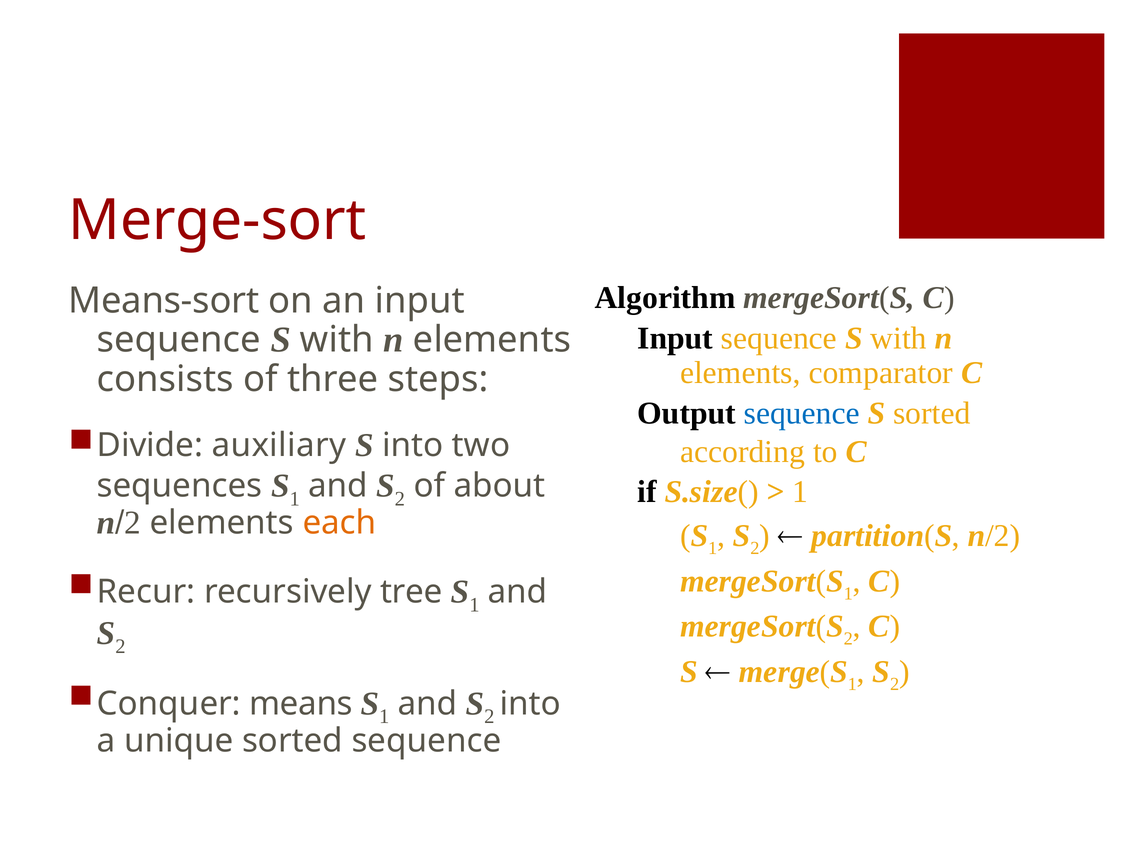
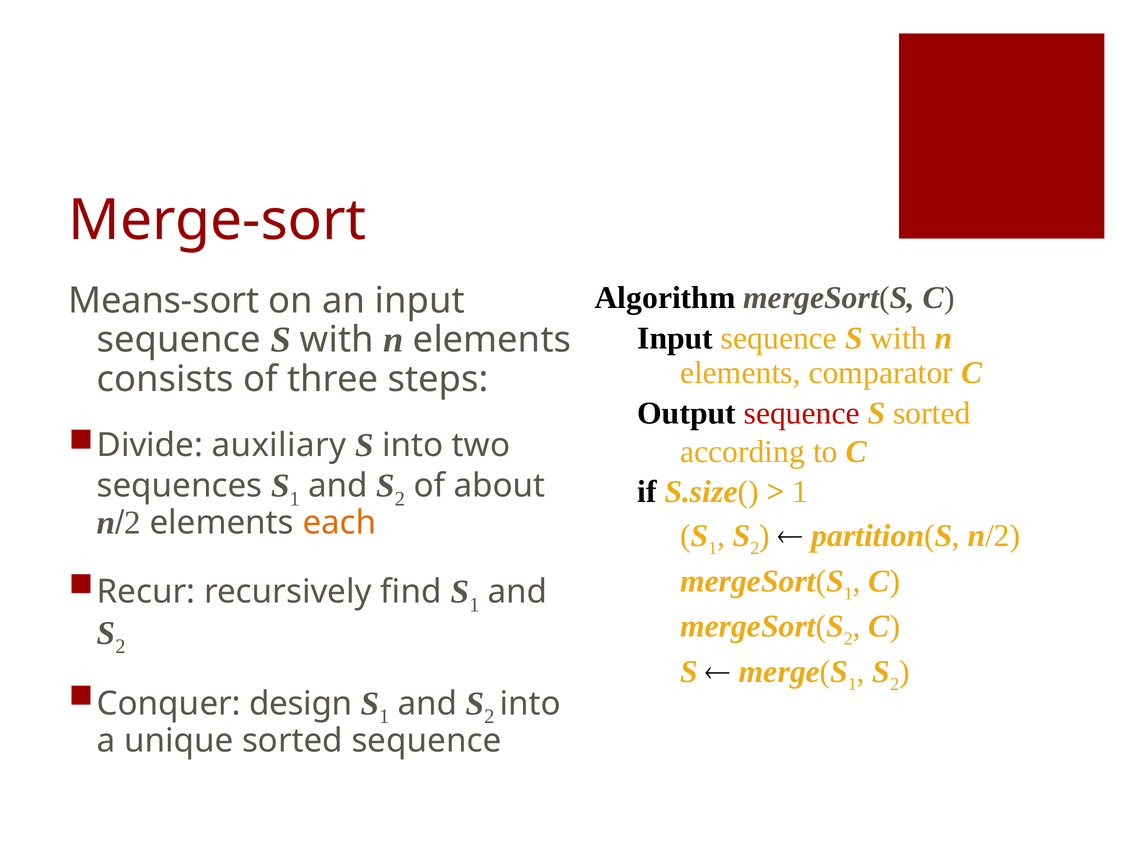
sequence at (802, 413) colour: blue -> red
tree: tree -> find
means: means -> design
